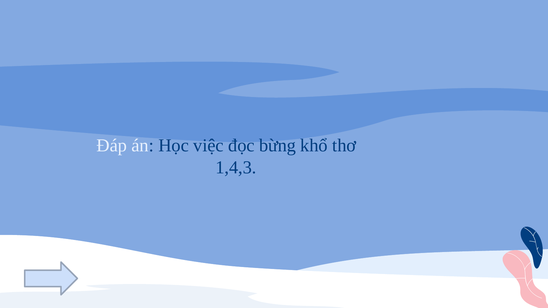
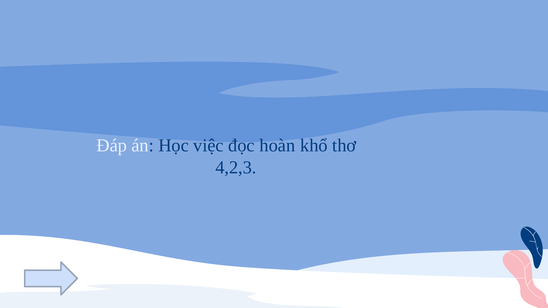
bừng: bừng -> hoàn
1,4,3: 1,4,3 -> 4,2,3
